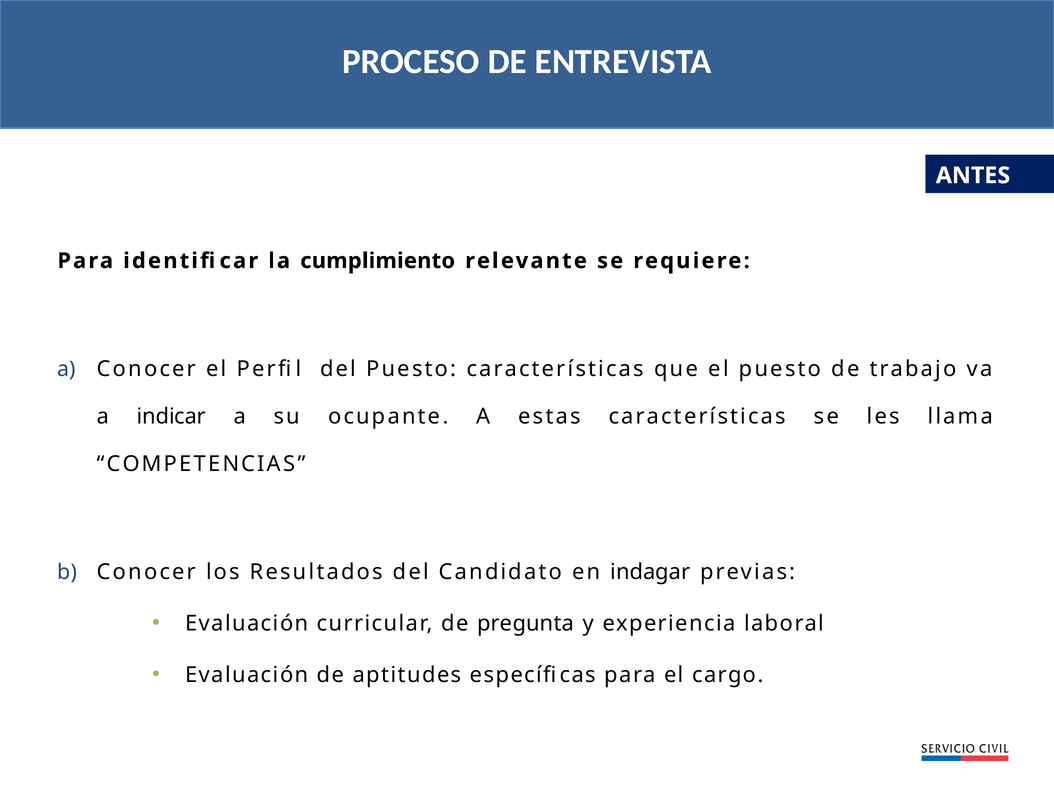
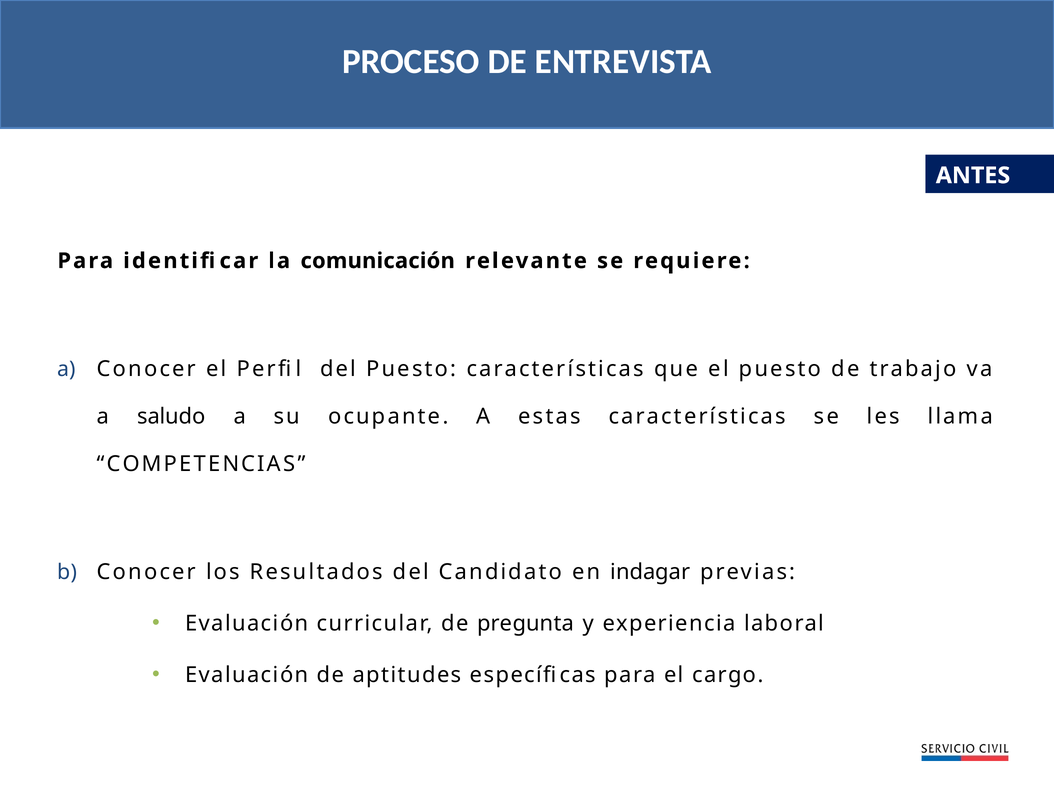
cumplimiento: cumplimiento -> comunicación
indicar: indicar -> saludo
